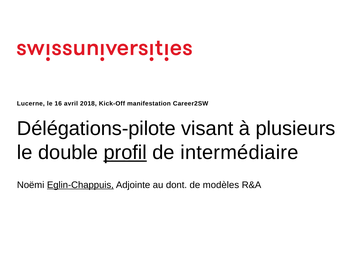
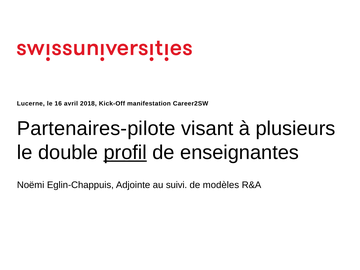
Délégations-pilote: Délégations-pilote -> Partenaires-pilote
intermédiaire: intermédiaire -> enseignantes
Eglin-Chappuis underline: present -> none
dont: dont -> suivi
